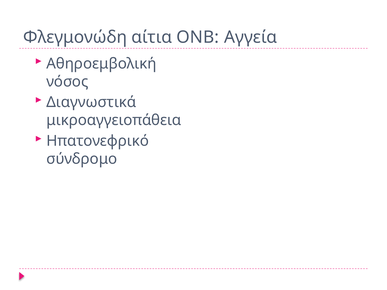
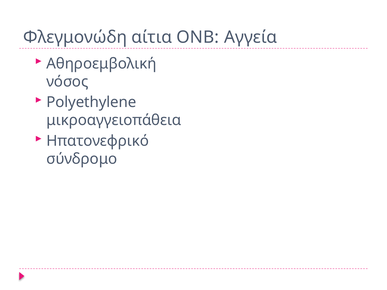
Διαγνωστικά: Διαγνωστικά -> Polyethylene
